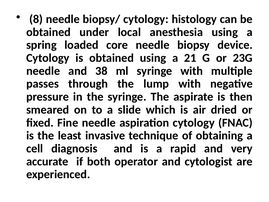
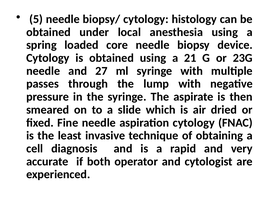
8: 8 -> 5
38: 38 -> 27
